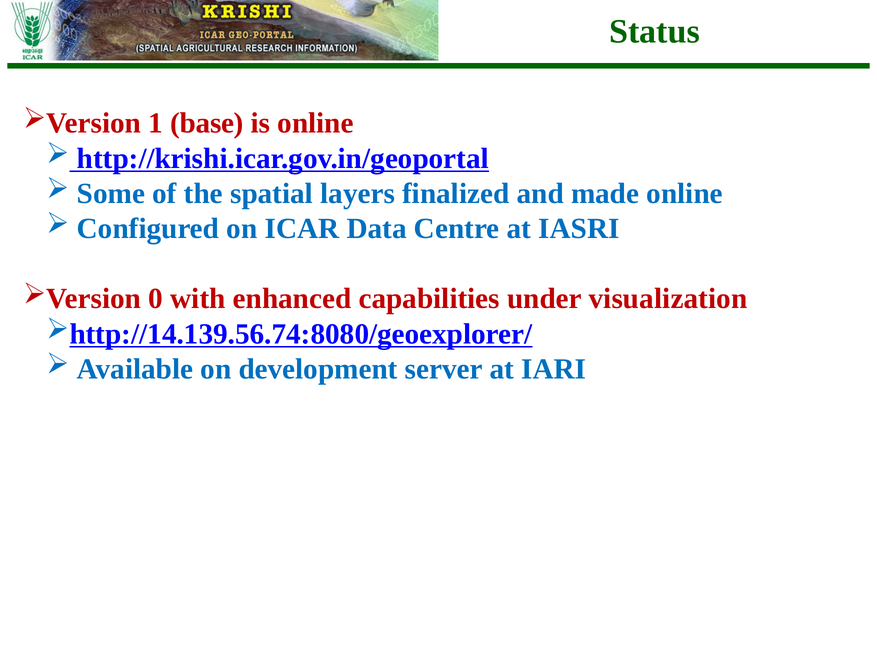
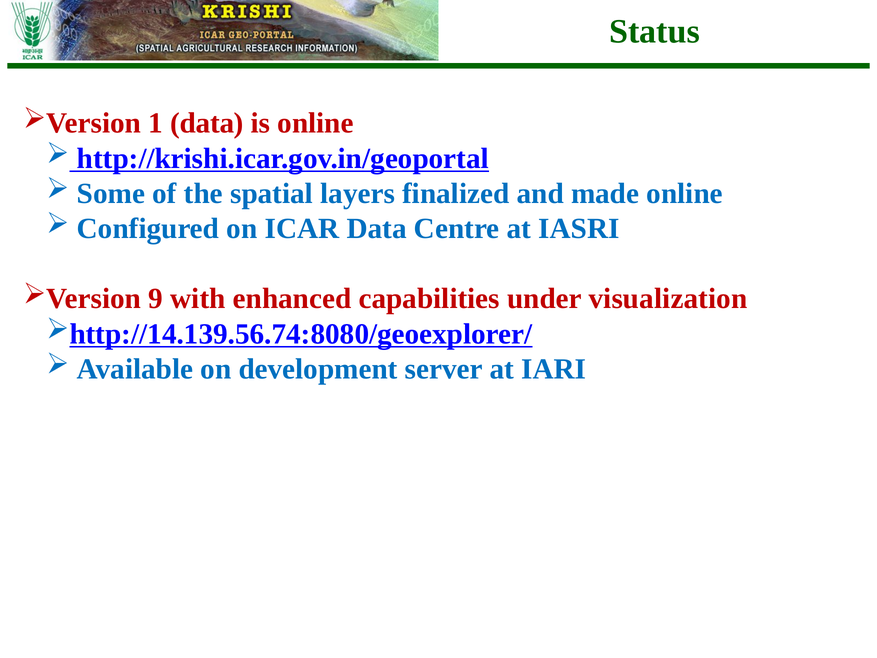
1 base: base -> data
0: 0 -> 9
